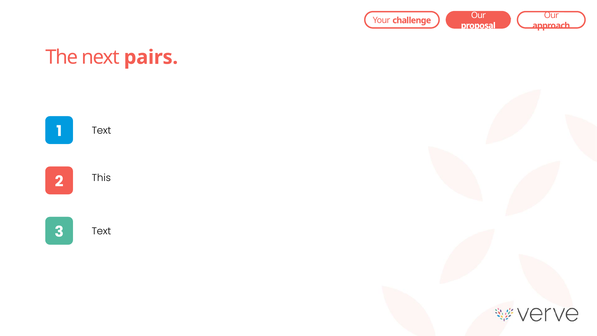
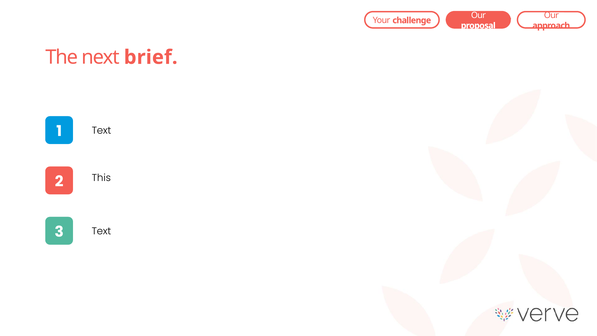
pairs: pairs -> brief
